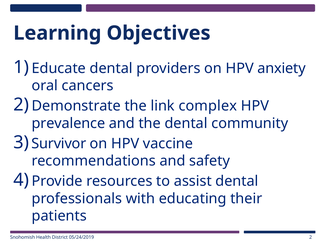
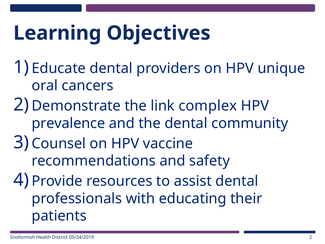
anxiety: anxiety -> unique
Survivor: Survivor -> Counsel
